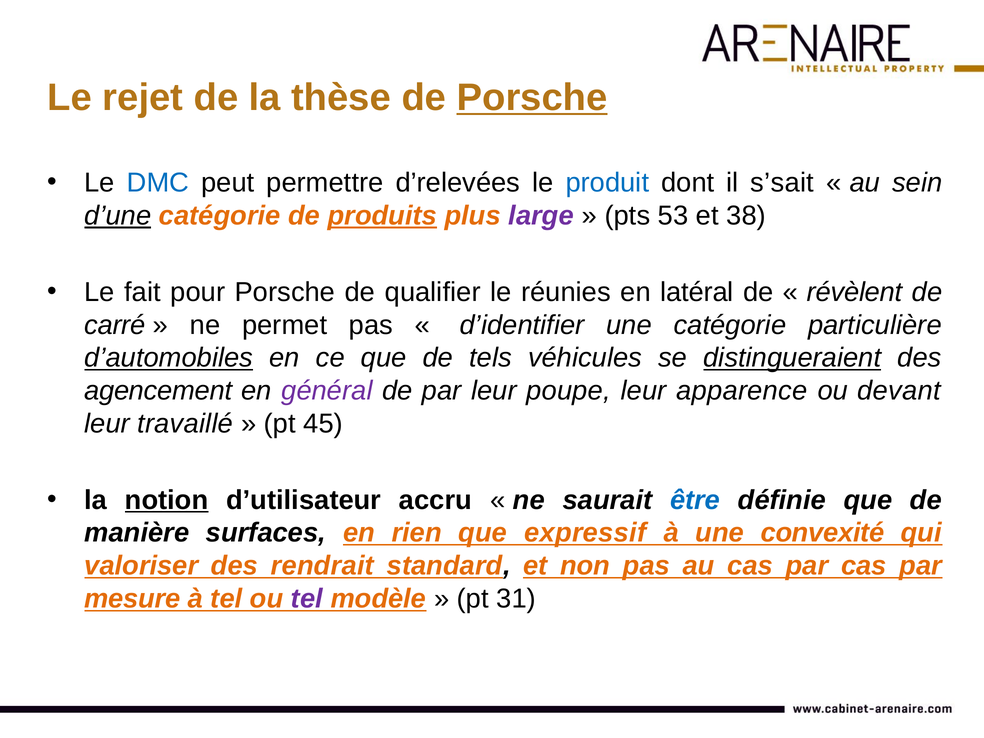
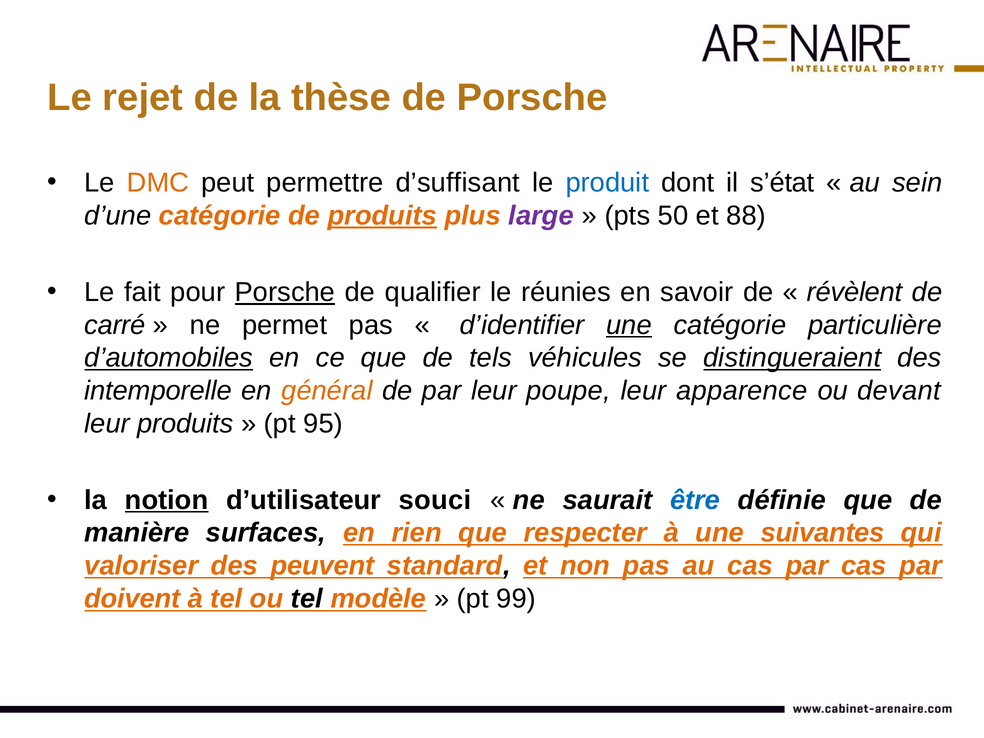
Porsche at (532, 98) underline: present -> none
DMC colour: blue -> orange
d’relevées: d’relevées -> d’suffisant
s’sait: s’sait -> s’état
d’une underline: present -> none
53: 53 -> 50
38: 38 -> 88
Porsche at (285, 292) underline: none -> present
latéral: latéral -> savoir
une at (629, 325) underline: none -> present
agencement: agencement -> intemporelle
général colour: purple -> orange
leur travaillé: travaillé -> produits
45: 45 -> 95
accru: accru -> souci
expressif: expressif -> respecter
convexité: convexité -> suivantes
rendrait: rendrait -> peuvent
mesure: mesure -> doivent
tel at (307, 598) colour: purple -> black
31: 31 -> 99
